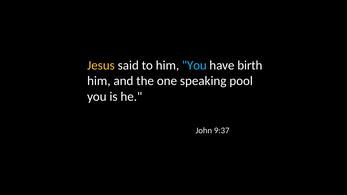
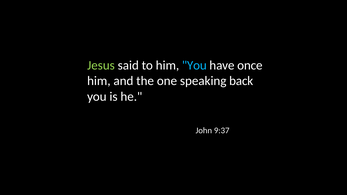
Jesus colour: yellow -> light green
birth: birth -> once
pool: pool -> back
